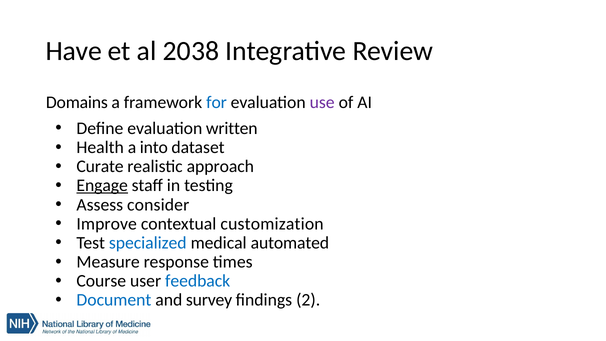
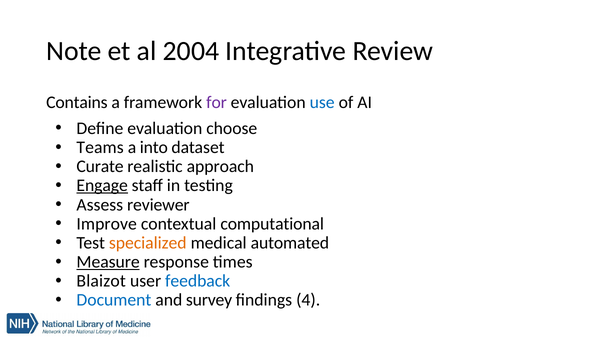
Have: Have -> Note
2038: 2038 -> 2004
Domains: Domains -> Contains
for colour: blue -> purple
use colour: purple -> blue
written: written -> choose
Health: Health -> Teams
consider: consider -> reviewer
customization: customization -> computational
specialized colour: blue -> orange
Measure underline: none -> present
Course: Course -> Blaizot
2: 2 -> 4
